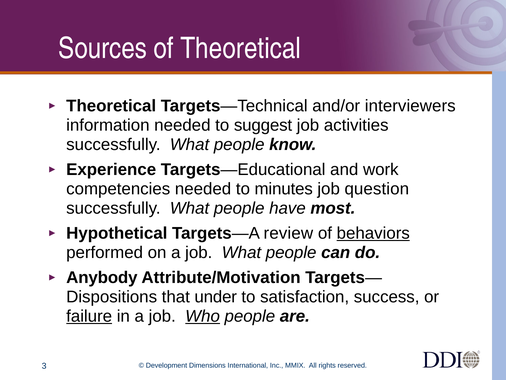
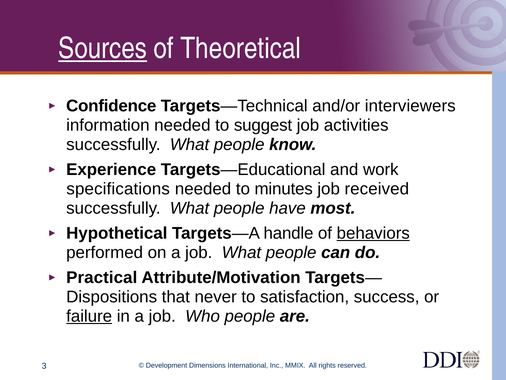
Sources underline: none -> present
Theoretical at (111, 106): Theoretical -> Confidence
competencies: competencies -> specifications
question: question -> received
review: review -> handle
Anybody: Anybody -> Practical
under: under -> never
Who underline: present -> none
